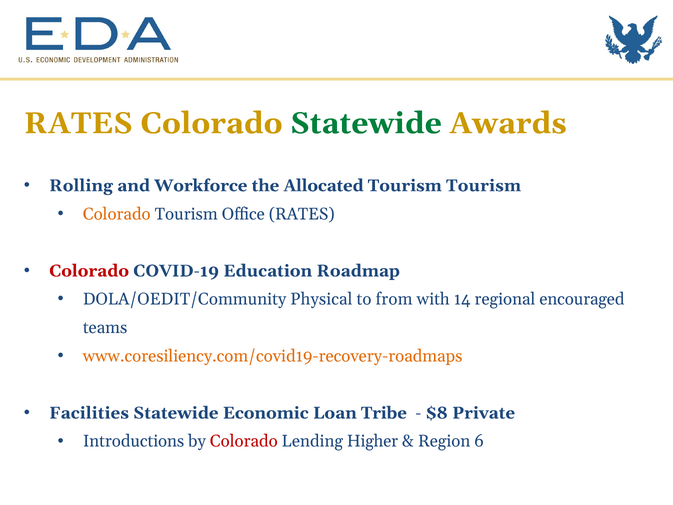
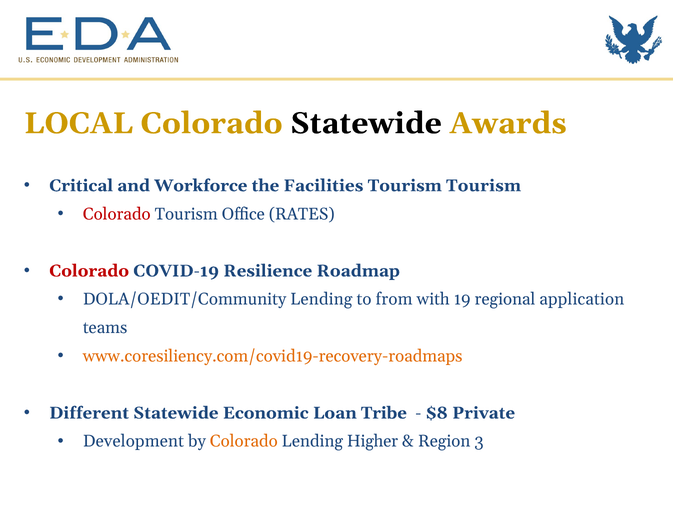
RATES at (78, 123): RATES -> LOCAL
Statewide at (366, 123) colour: green -> black
Rolling: Rolling -> Critical
Allocated: Allocated -> Facilities
Colorado at (117, 214) colour: orange -> red
Education: Education -> Resilience
DOLA/OEDIT/Community Physical: Physical -> Lending
14: 14 -> 19
encouraged: encouraged -> application
Facilities: Facilities -> Different
Introductions: Introductions -> Development
Colorado at (244, 441) colour: red -> orange
6: 6 -> 3
